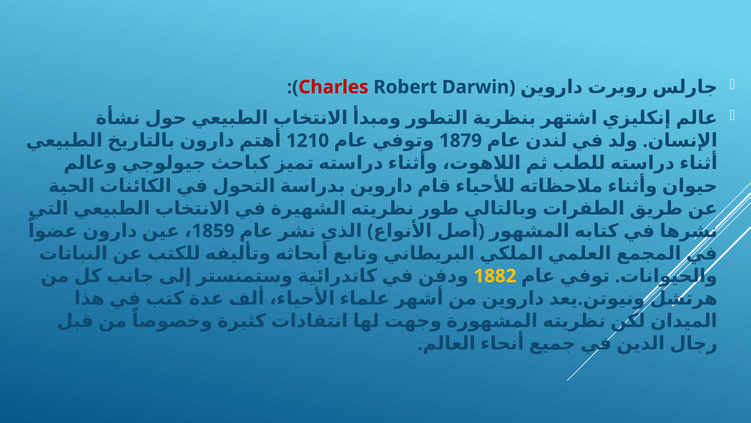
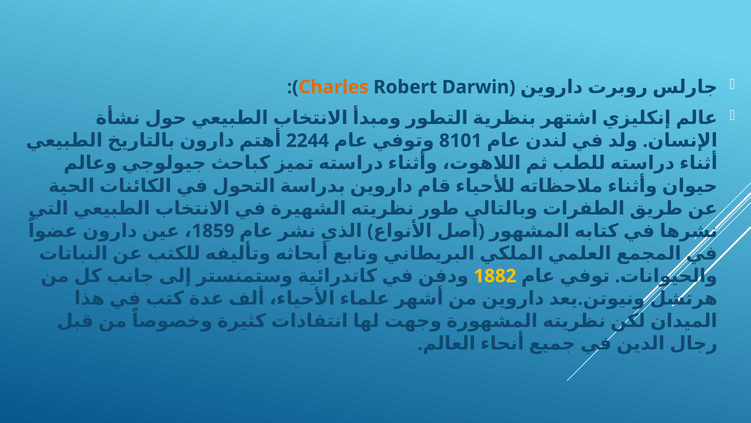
Charles colour: red -> orange
1210: 1210 -> 2244
1879: 1879 -> 8101
